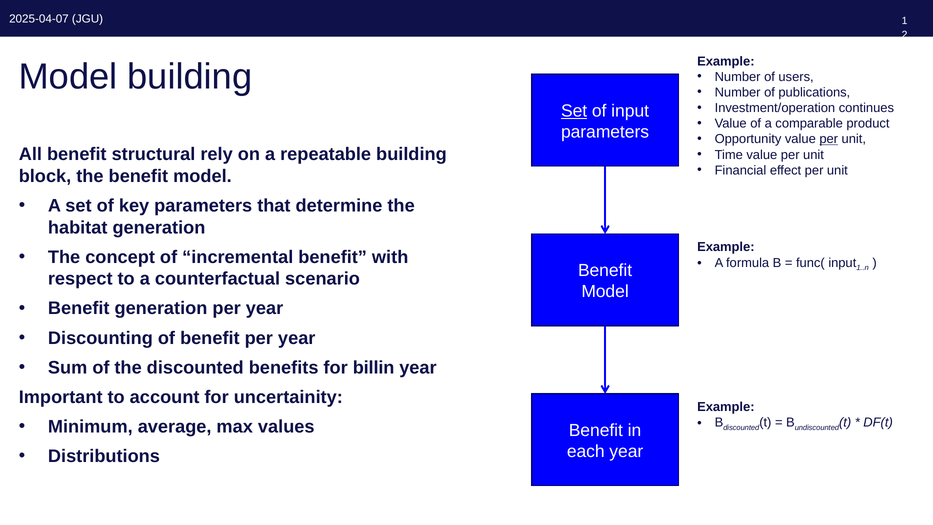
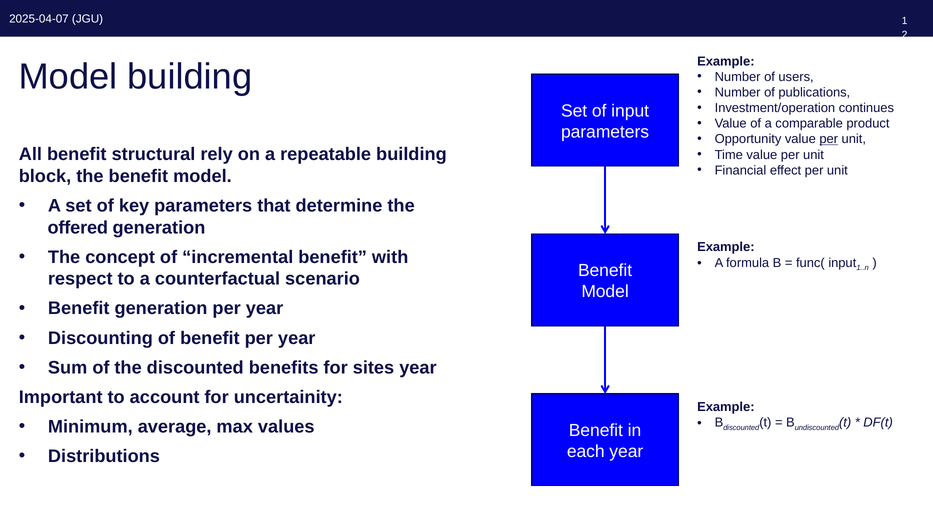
Set at (574, 111) underline: present -> none
habitat: habitat -> offered
billin: billin -> sites
